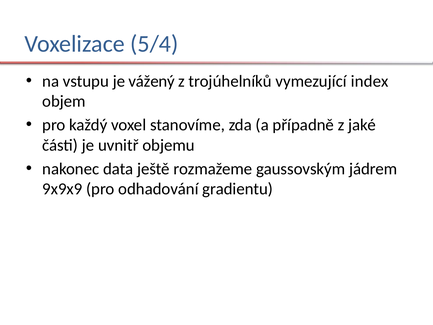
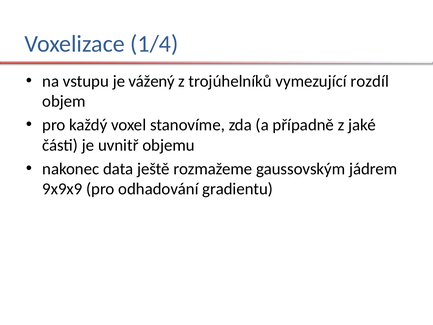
5/4: 5/4 -> 1/4
index: index -> rozdíl
